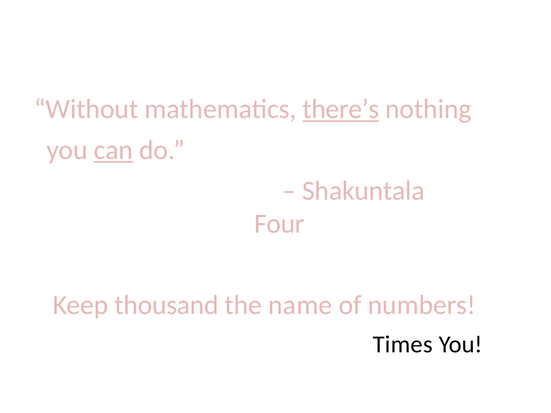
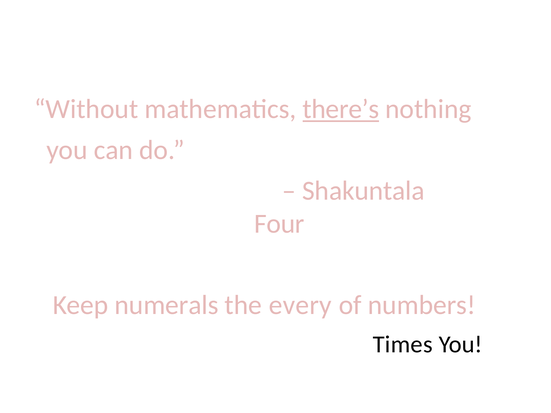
can underline: present -> none
thousand: thousand -> numerals
name: name -> every
